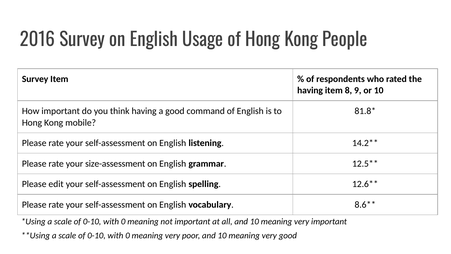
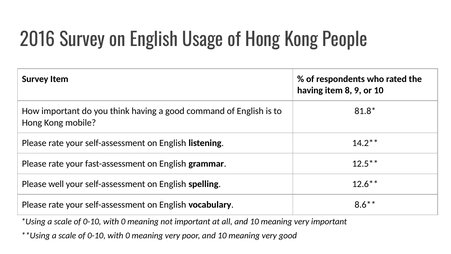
size-assessment: size-assessment -> fast-assessment
edit: edit -> well
